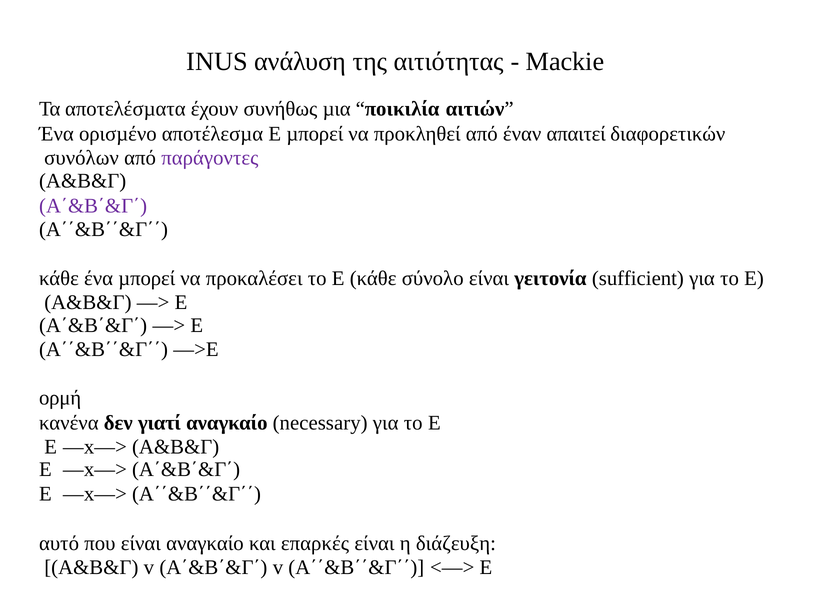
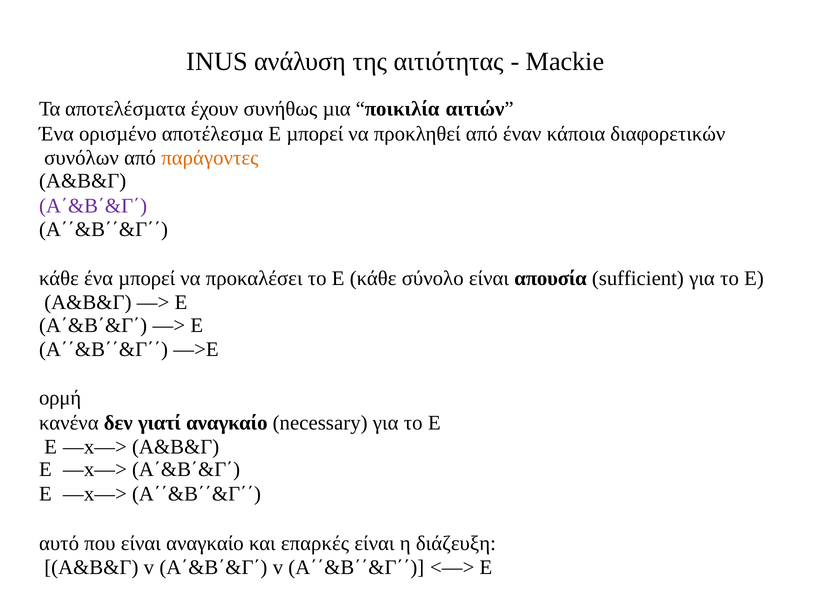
απαιτεί: απαιτεί -> κάποια
παράγοντες colour: purple -> orange
γειτονία: γειτονία -> απουσία
